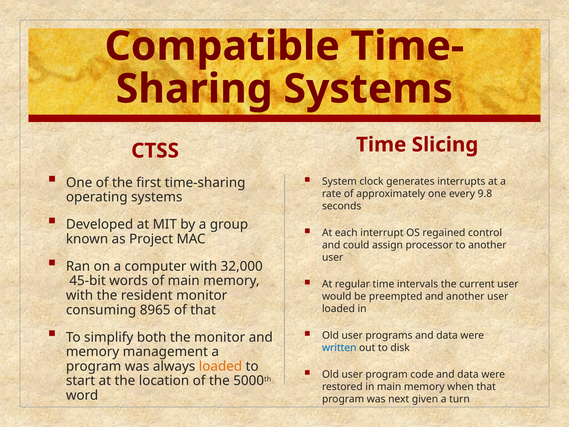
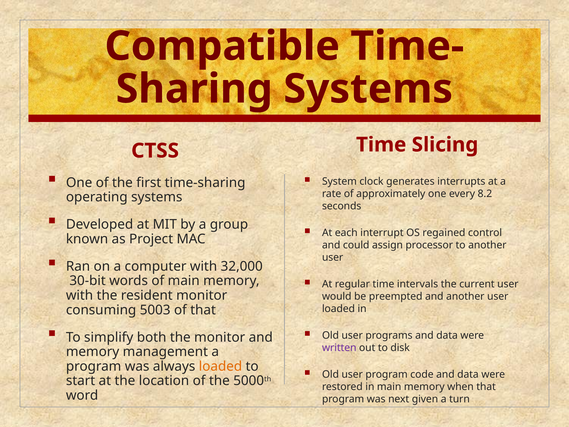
9.8: 9.8 -> 8.2
45-bit: 45-bit -> 30-bit
8965: 8965 -> 5003
written colour: blue -> purple
